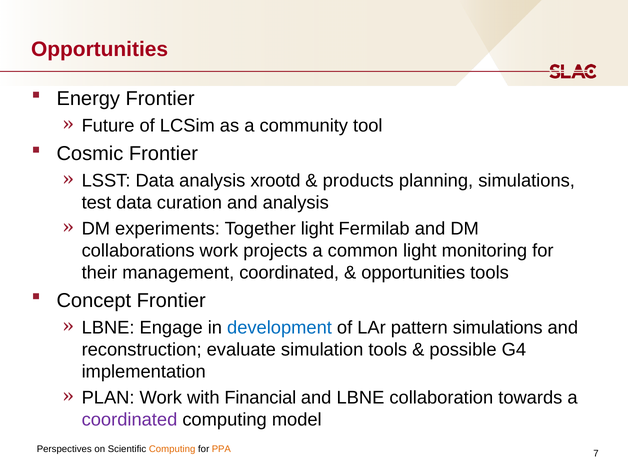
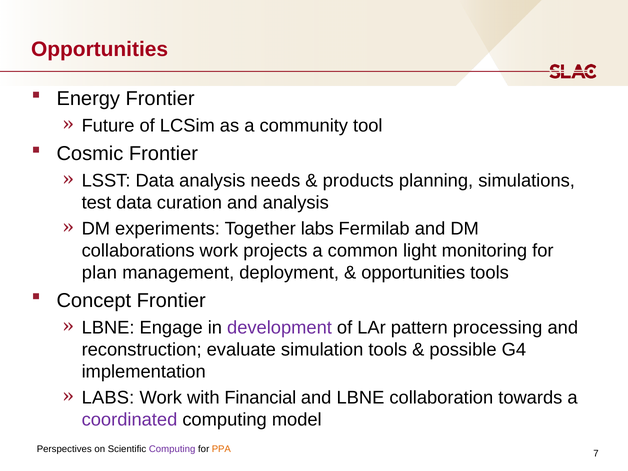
xrootd: xrootd -> needs
Together light: light -> labs
their: their -> plan
management coordinated: coordinated -> deployment
development colour: blue -> purple
pattern simulations: simulations -> processing
PLAN at (108, 398): PLAN -> LABS
Computing at (172, 449) colour: orange -> purple
